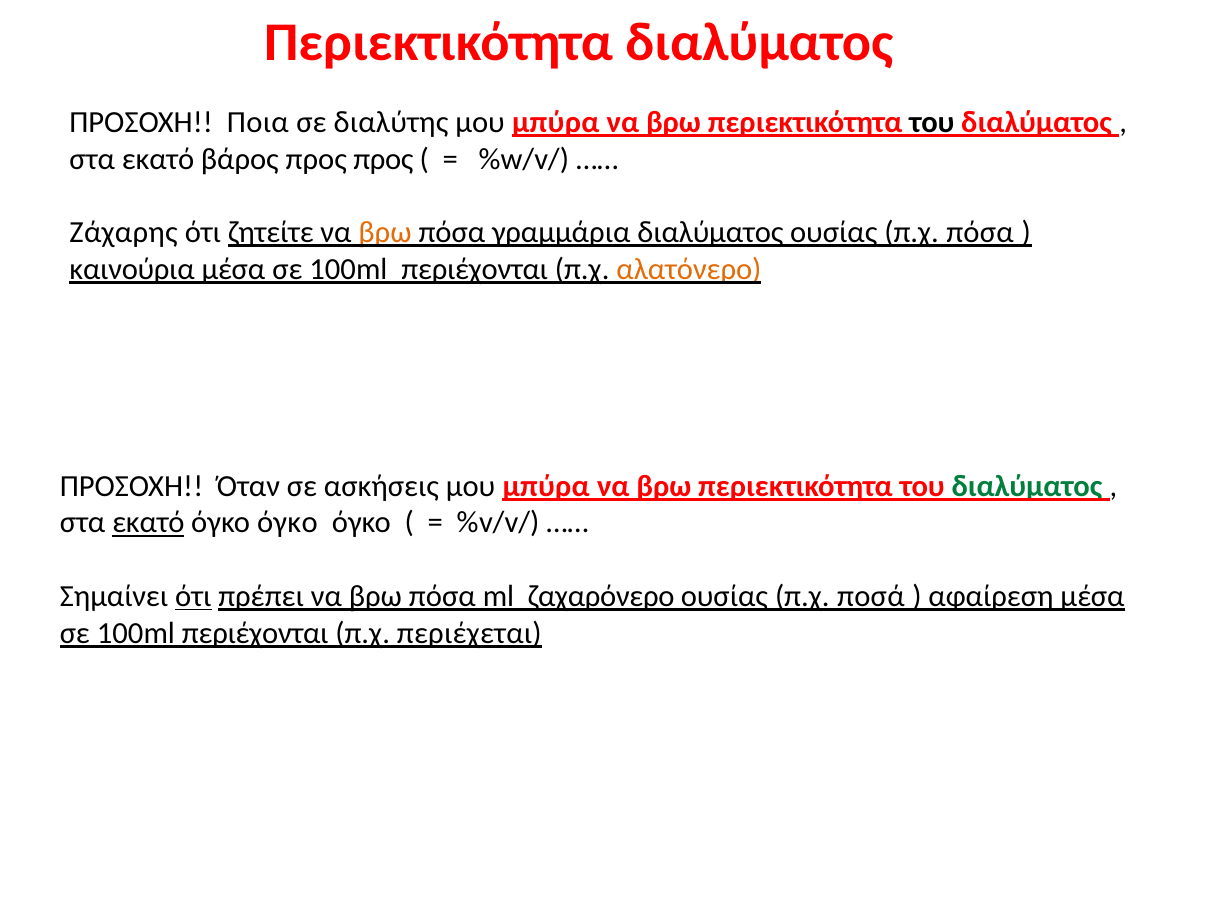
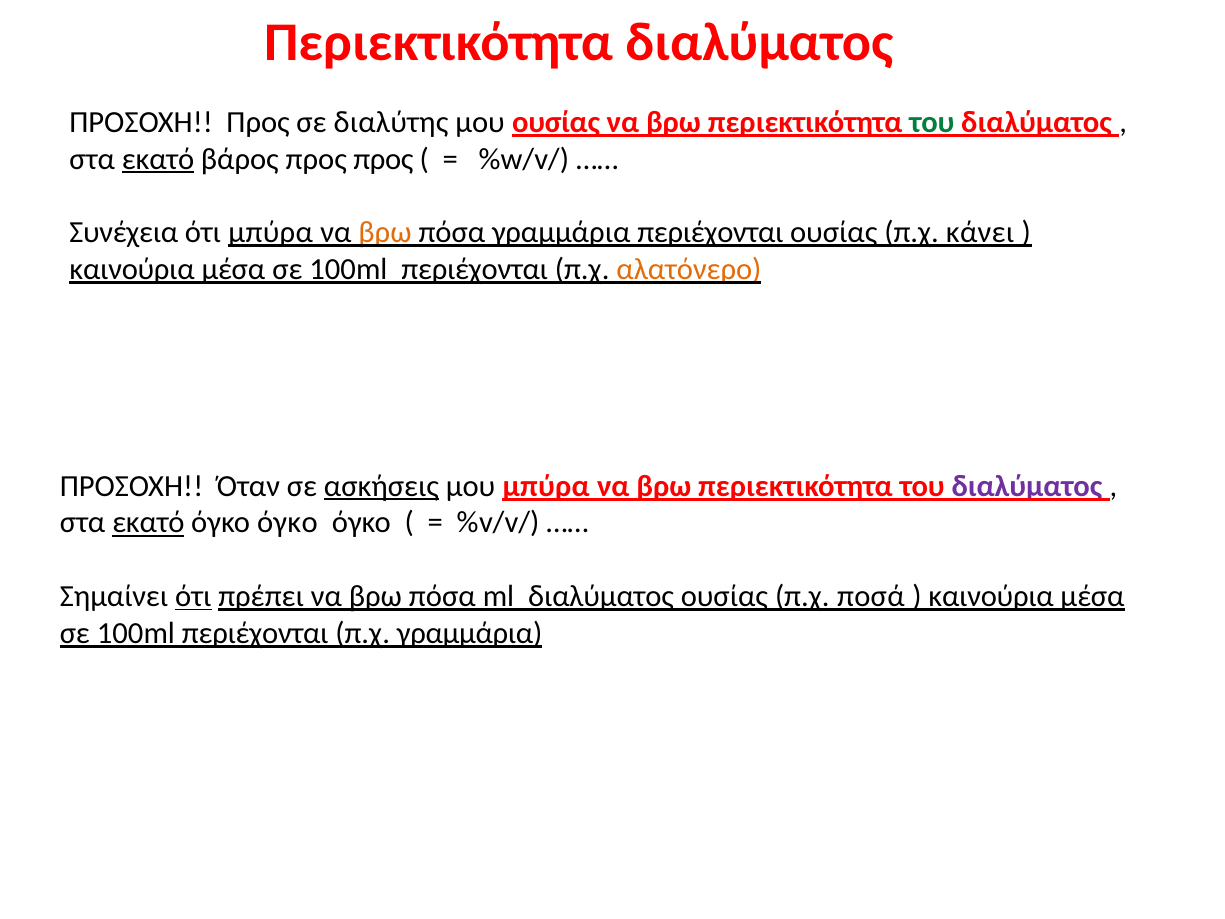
ΠΡΟΣΟΧΗ Ποια: Ποια -> Προς
μπύρα at (556, 122): μπύρα -> ουσίας
του at (932, 122) colour: black -> green
εκατό at (158, 159) underline: none -> present
Ζάχαρης: Ζάχαρης -> Συνέχεια
ότι ζητείτε: ζητείτε -> μπύρα
γραμμάρια διαλύματος: διαλύματος -> περιέχονται
π.χ πόσα: πόσα -> κάνει
ασκήσεις underline: none -> present
διαλύματος at (1027, 486) colour: green -> purple
ml ζαχαρόνερο: ζαχαρόνερο -> διαλύματος
αφαίρεση at (991, 596): αφαίρεση -> καινούρια
π.χ περιέχεται: περιέχεται -> γραμμάρια
